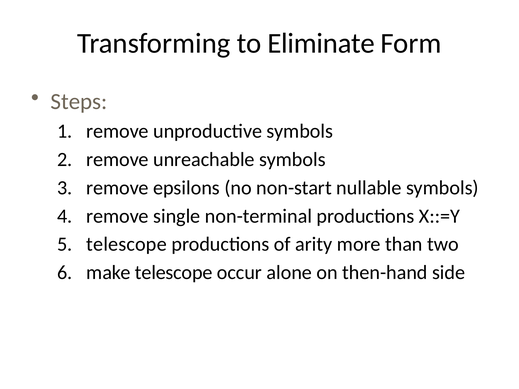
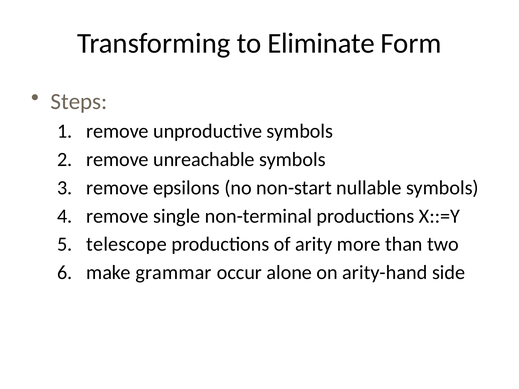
make telescope: telescope -> grammar
then-hand: then-hand -> arity-hand
